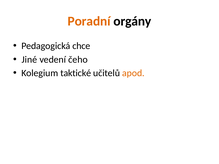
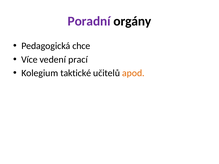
Poradní colour: orange -> purple
Jiné: Jiné -> Více
čeho: čeho -> prací
